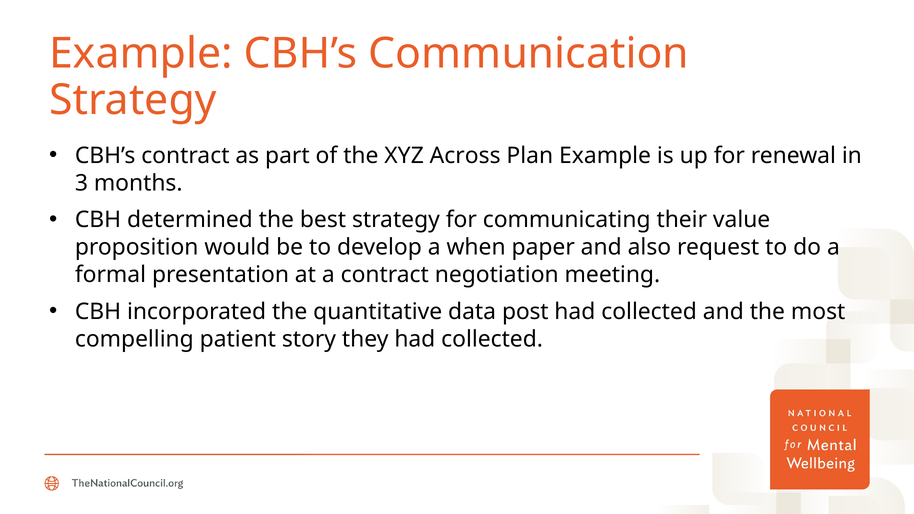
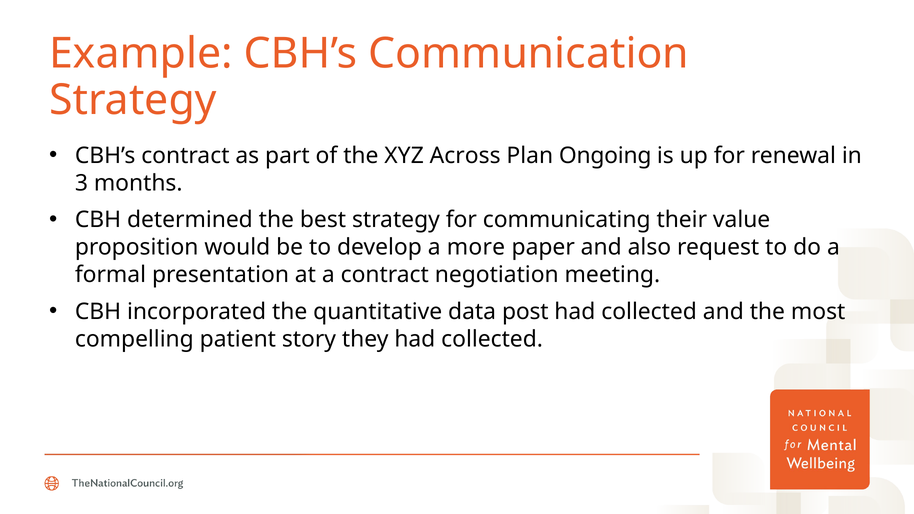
Plan Example: Example -> Ongoing
when: when -> more
